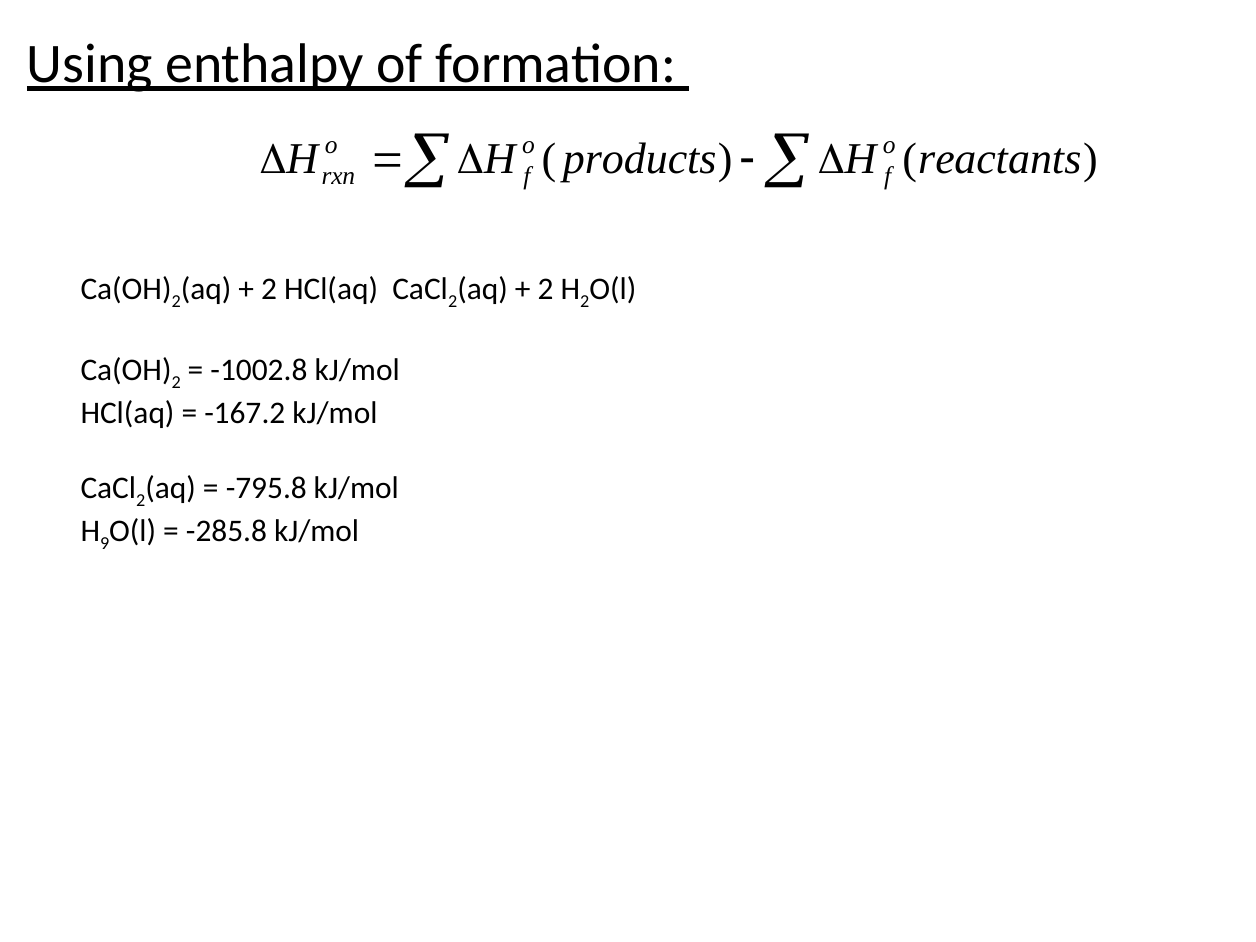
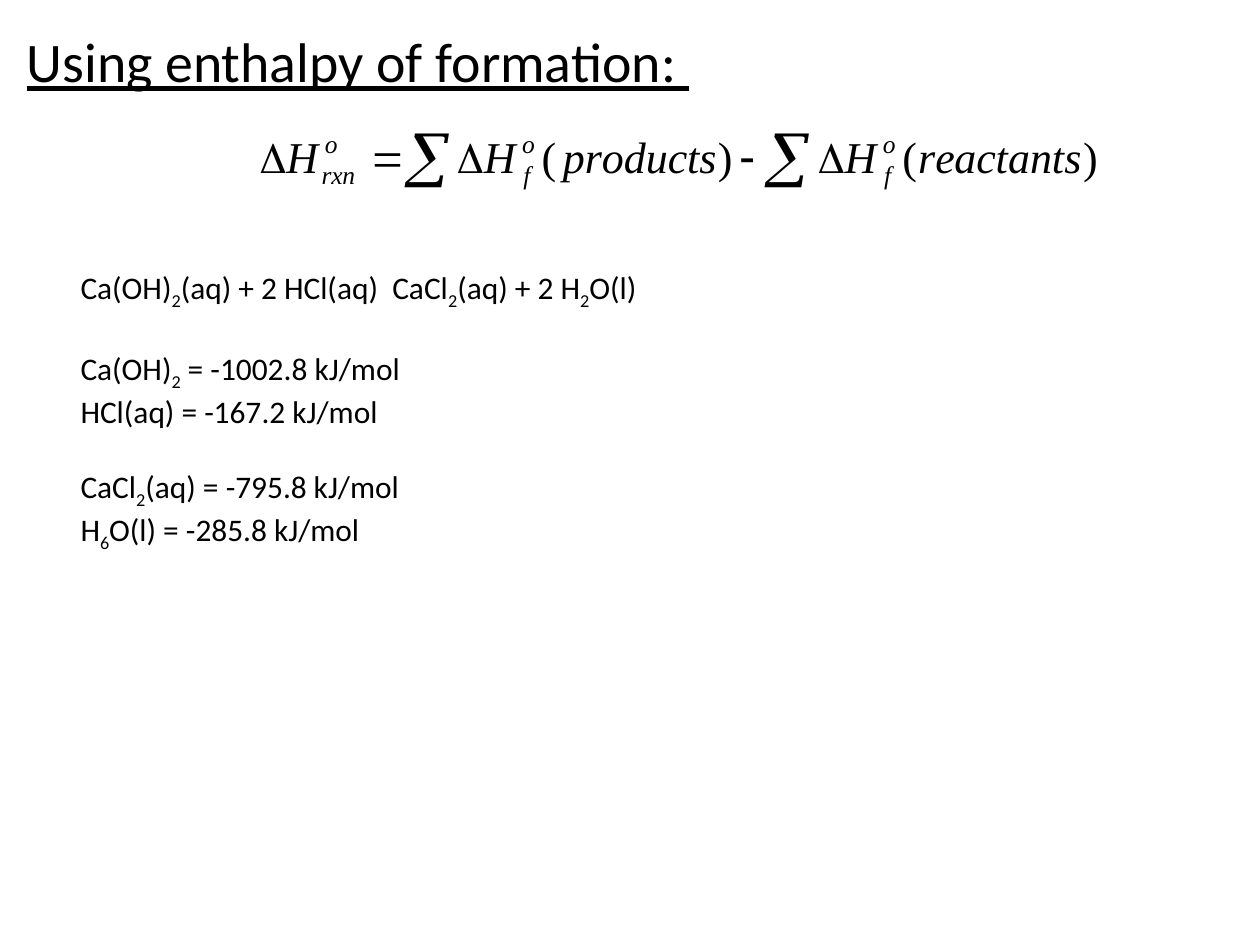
9: 9 -> 6
